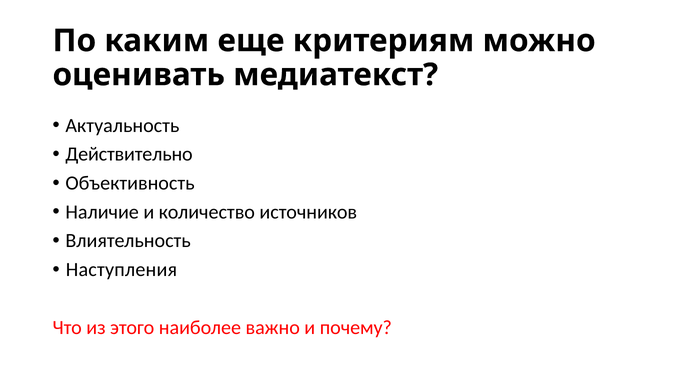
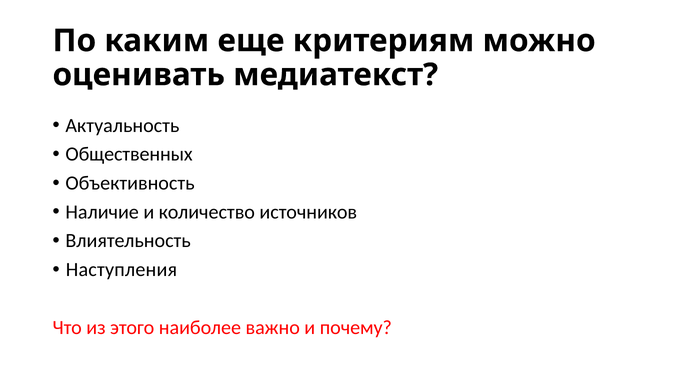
Действительно: Действительно -> Общественных
